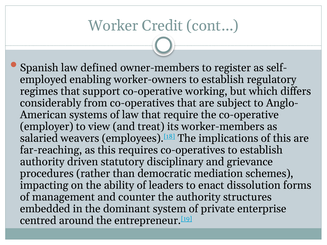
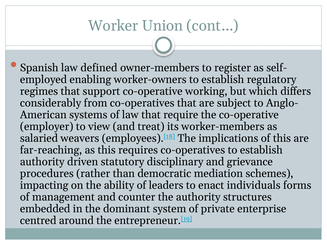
Credit: Credit -> Union
dissolution: dissolution -> individuals
